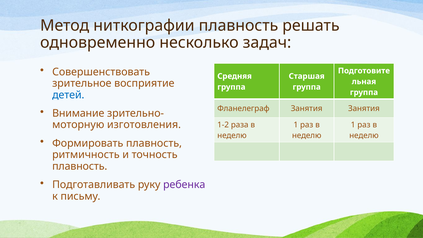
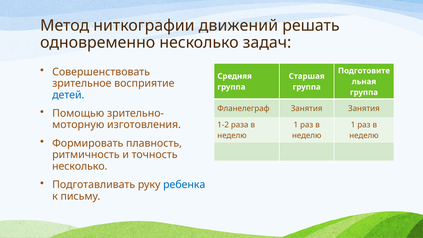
ниткографии плавность: плавность -> движений
Внимание: Внимание -> Помощью
плавность at (80, 166): плавность -> несколько
ребенка colour: purple -> blue
